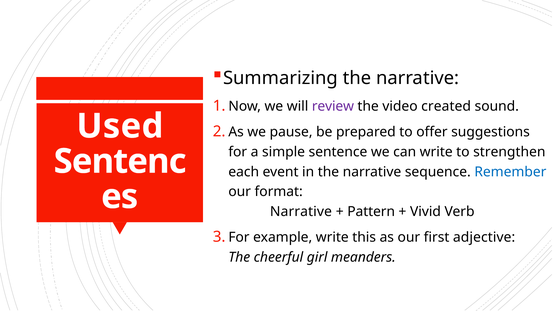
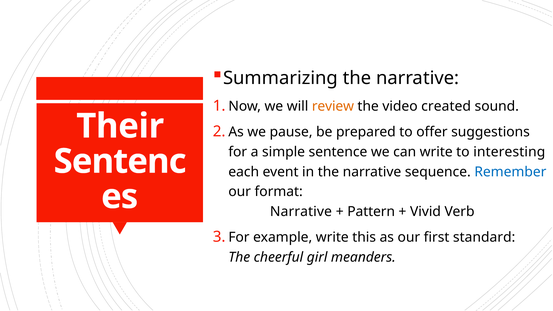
review colour: purple -> orange
Used: Used -> Their
strengthen: strengthen -> interesting
adjective: adjective -> standard
